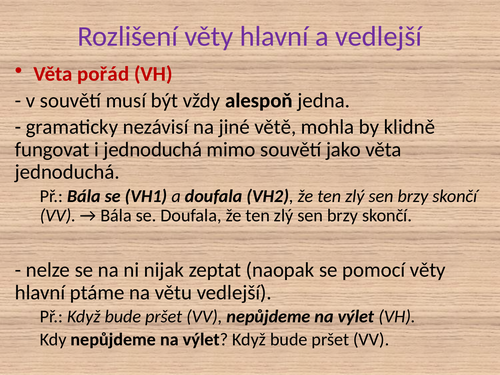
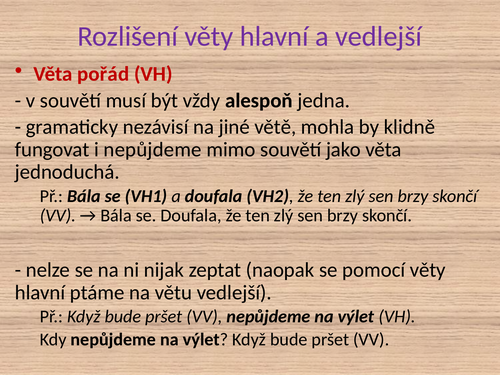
i jednoduchá: jednoduchá -> nepůjdeme
